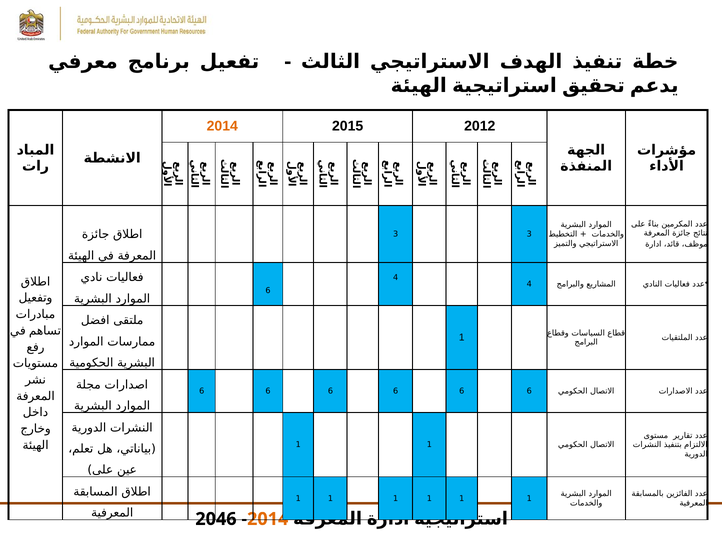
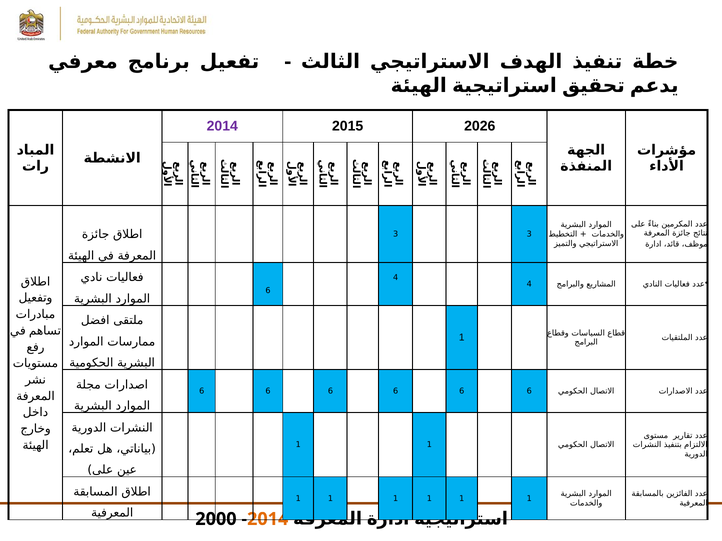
2014 at (222, 126) colour: orange -> purple
2012: 2012 -> 2026
2046: 2046 -> 2000
